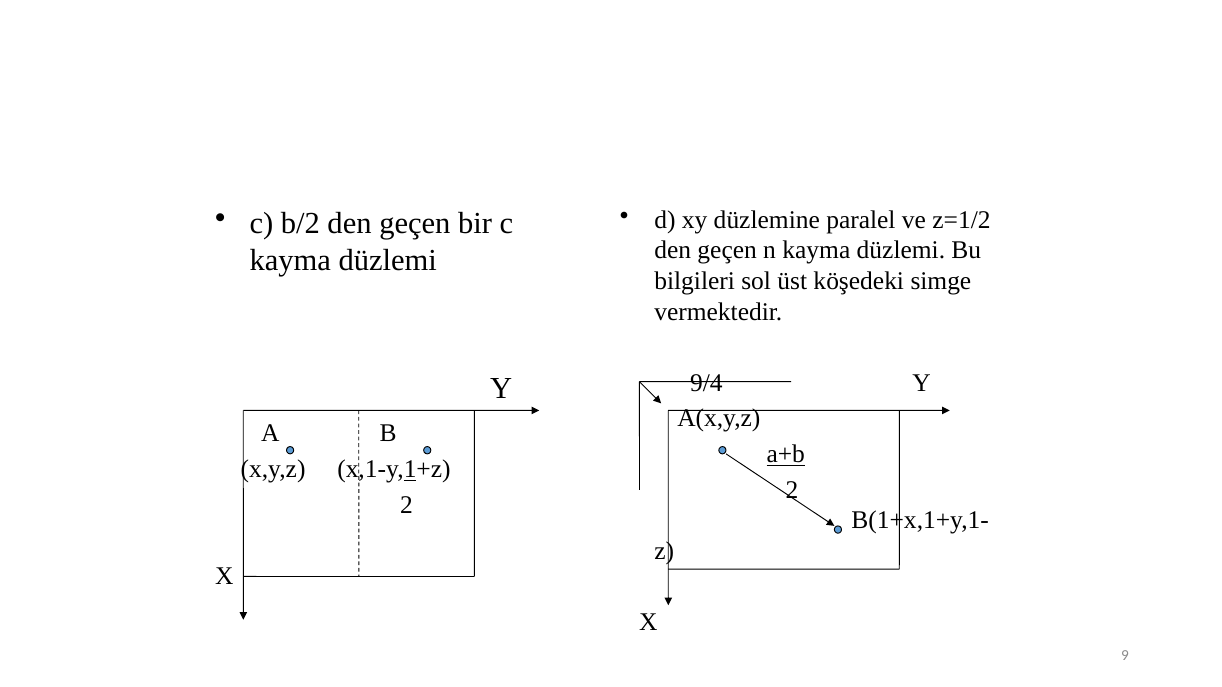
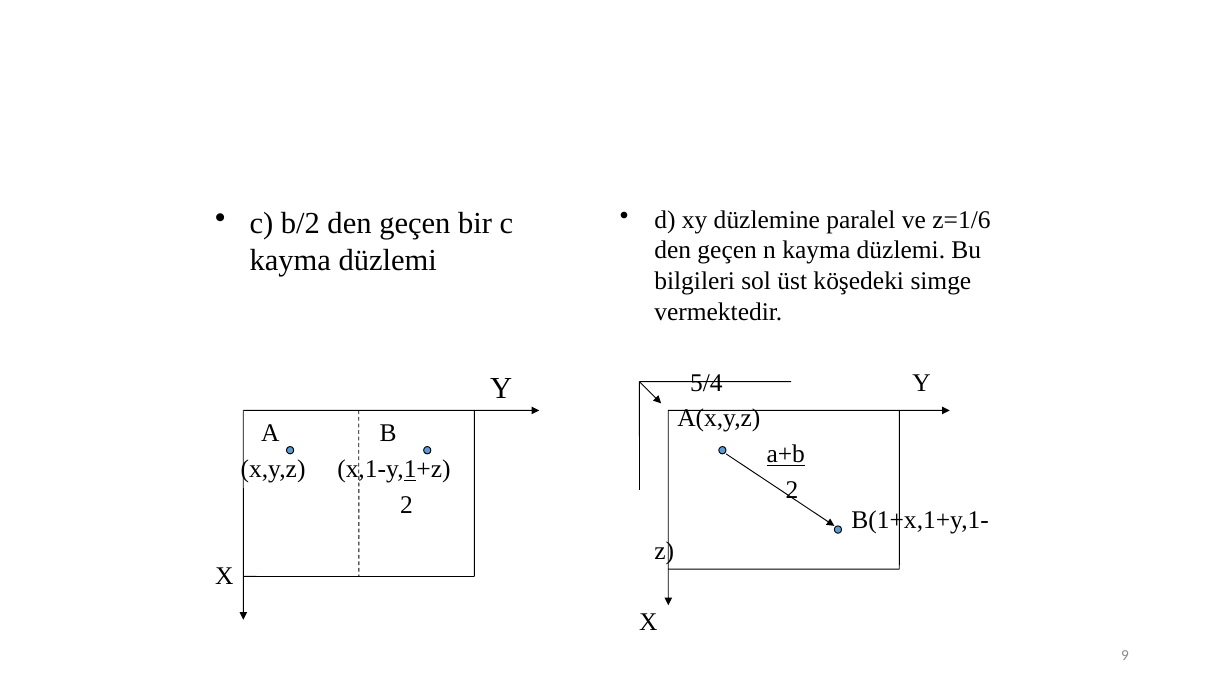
z=1/2: z=1/2 -> z=1/6
9/4: 9/4 -> 5/4
